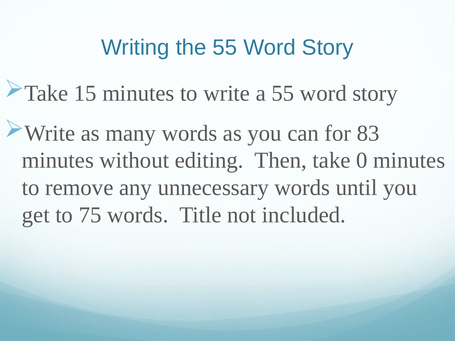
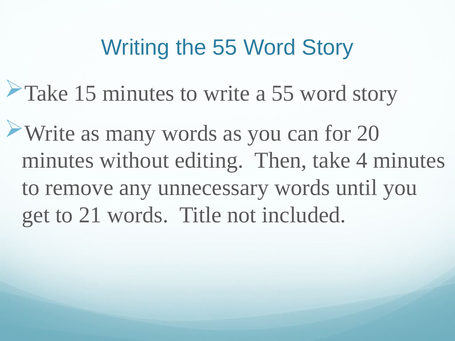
83: 83 -> 20
0: 0 -> 4
75: 75 -> 21
